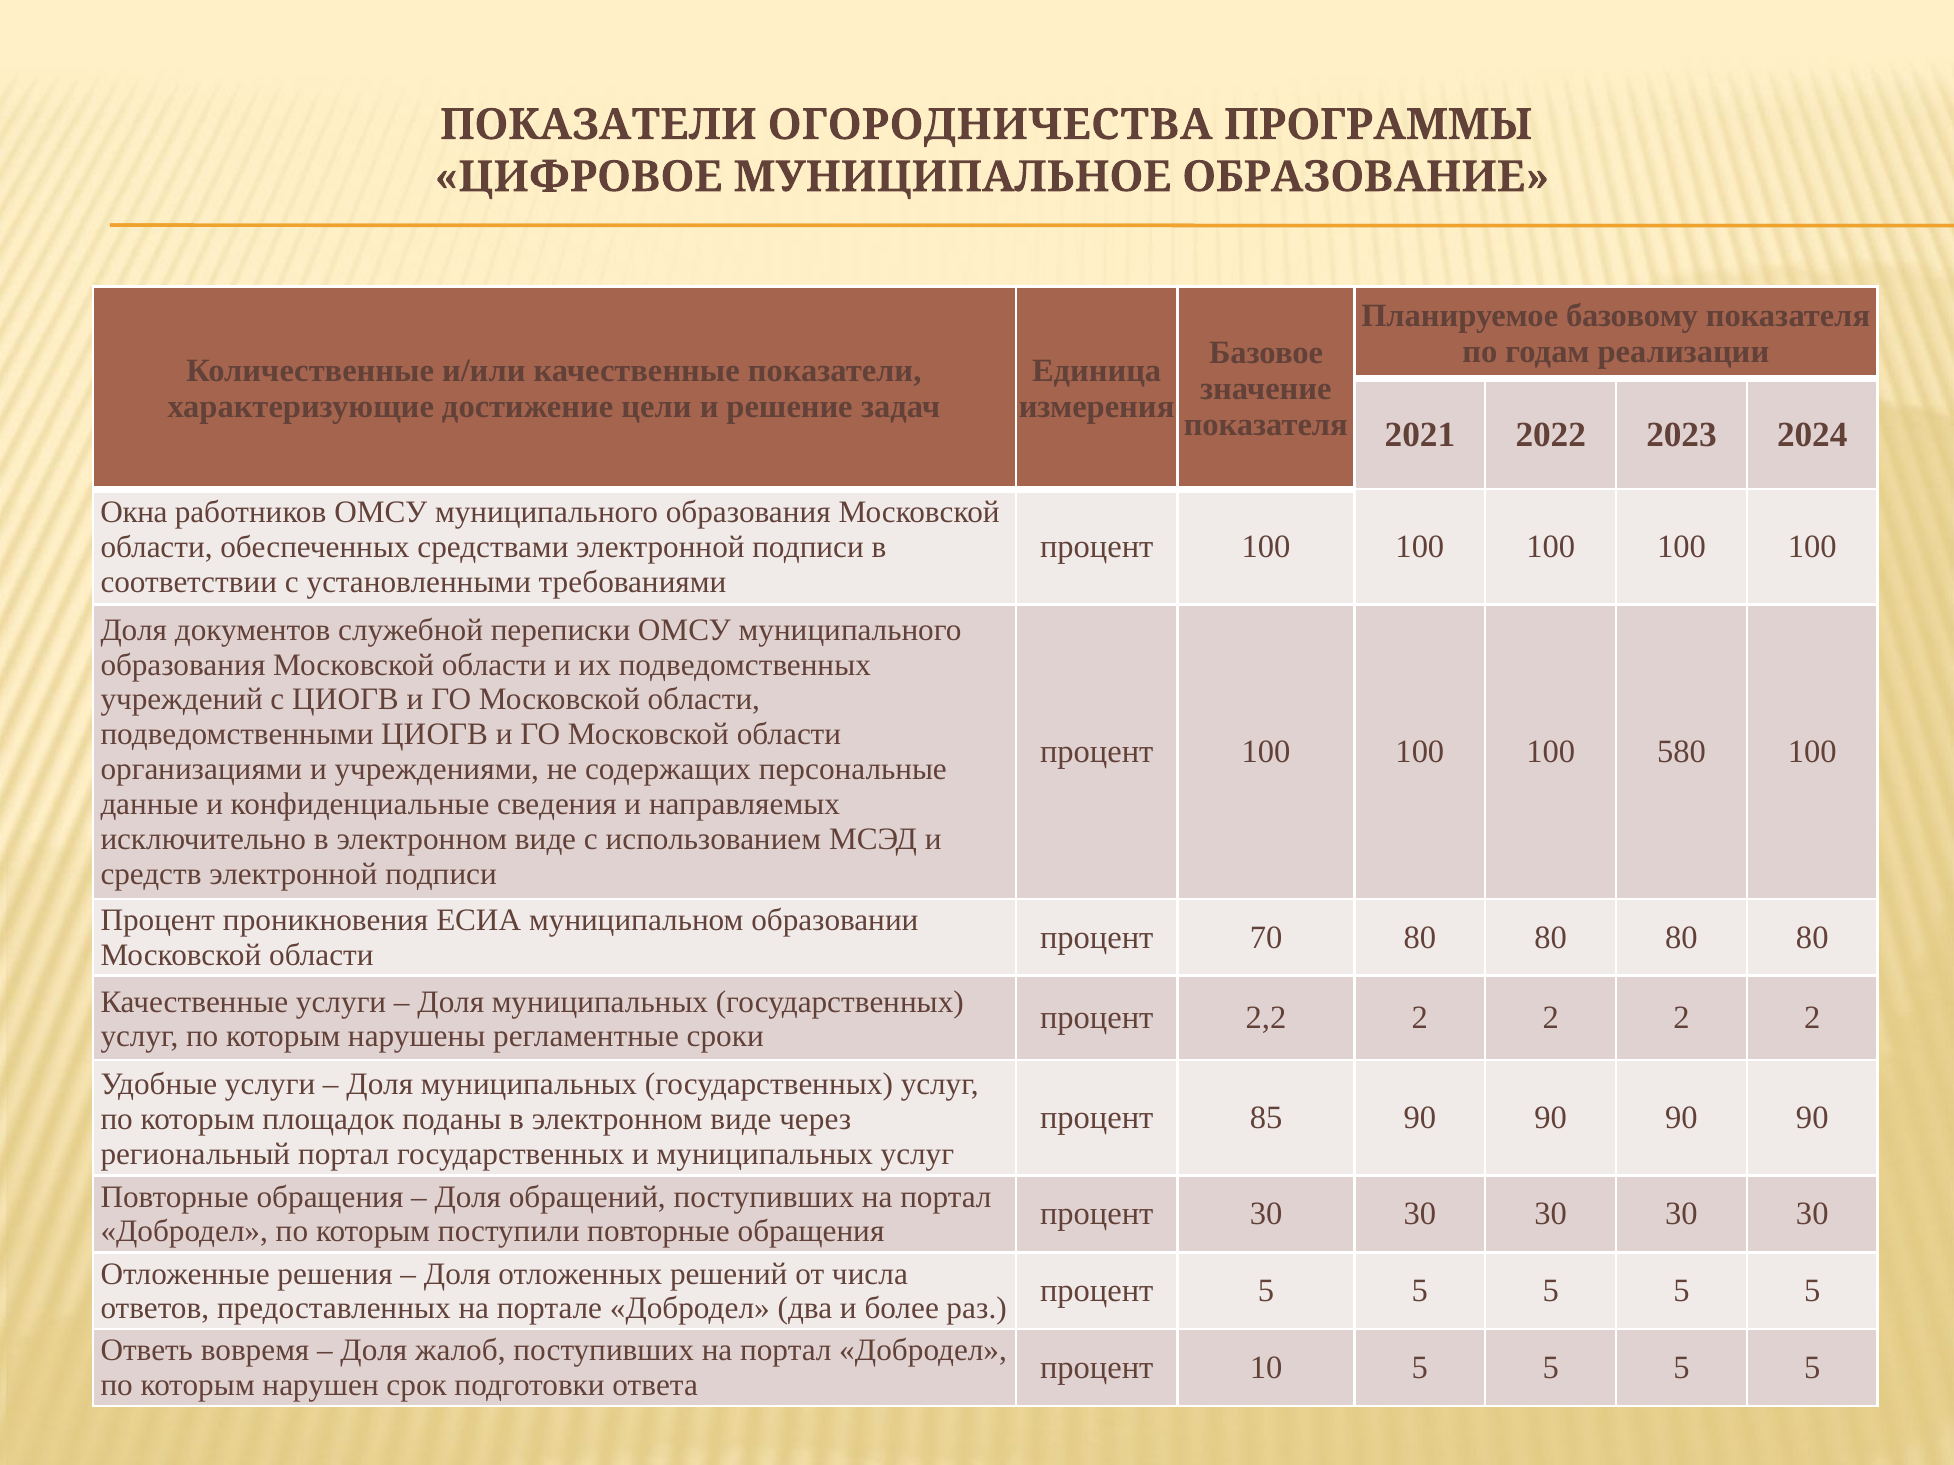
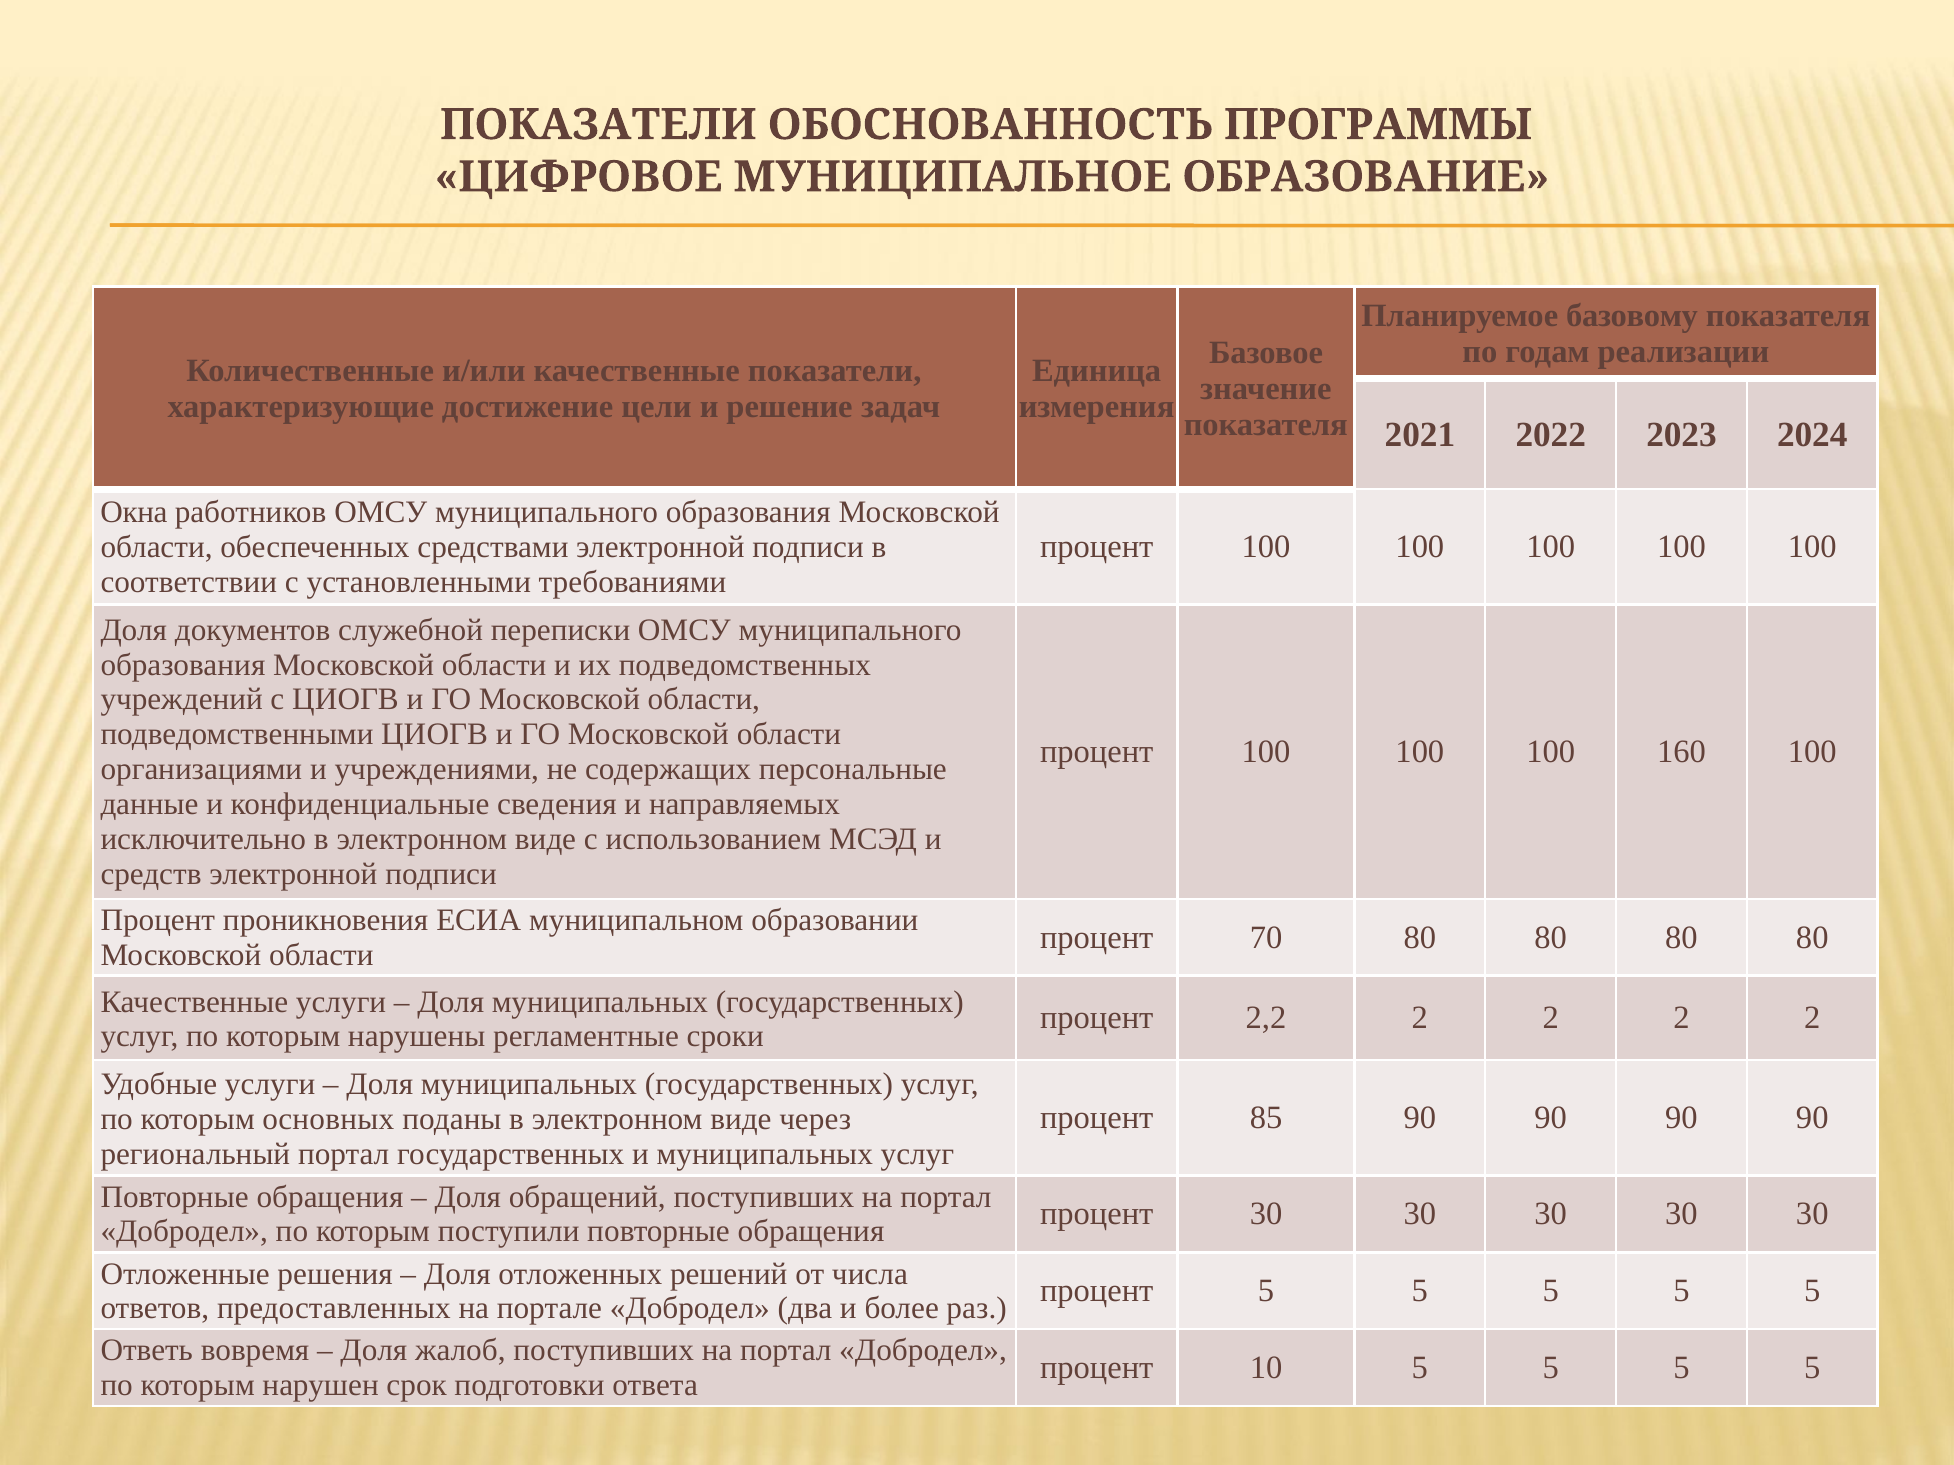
ОГОРОДНИЧЕСТВА: ОГОРОДНИЧЕСТВА -> ОБОСНОВАННОСТЬ
580: 580 -> 160
площадок: площадок -> основных
